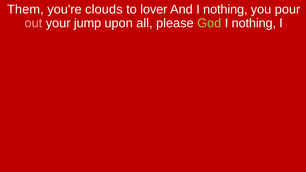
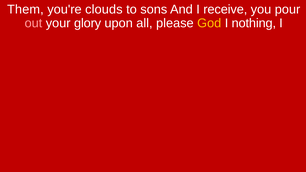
lover: lover -> sons
And I nothing: nothing -> receive
jump: jump -> glory
God colour: light green -> yellow
